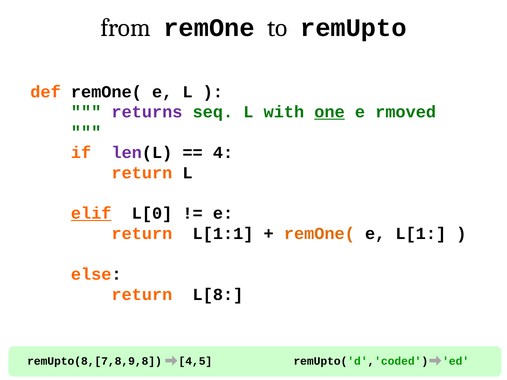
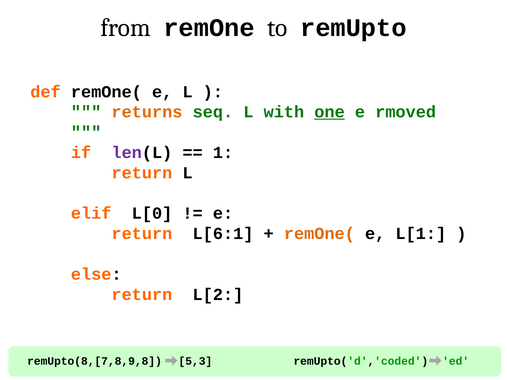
returns colour: purple -> orange
4: 4 -> 1
elif underline: present -> none
L[1:1: L[1:1 -> L[6:1
L[8: L[8 -> L[2
4,5: 4,5 -> 5,3
